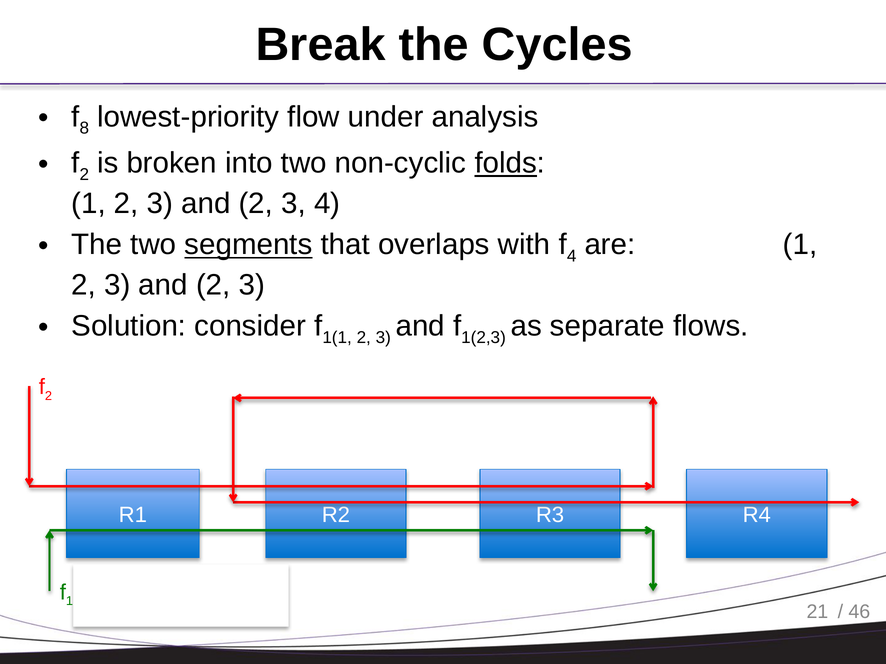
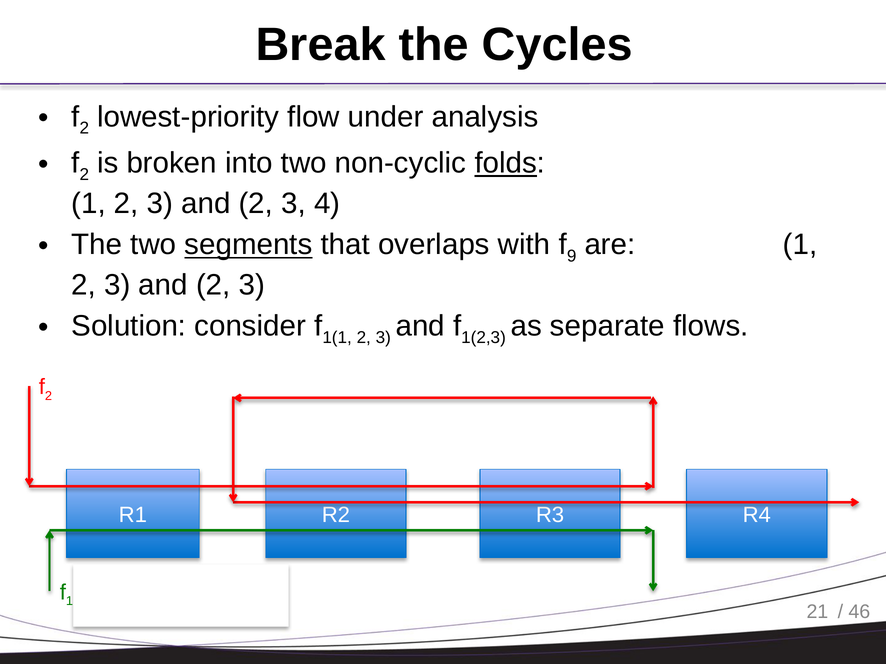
8 at (84, 128): 8 -> 2
4 at (572, 256): 4 -> 9
